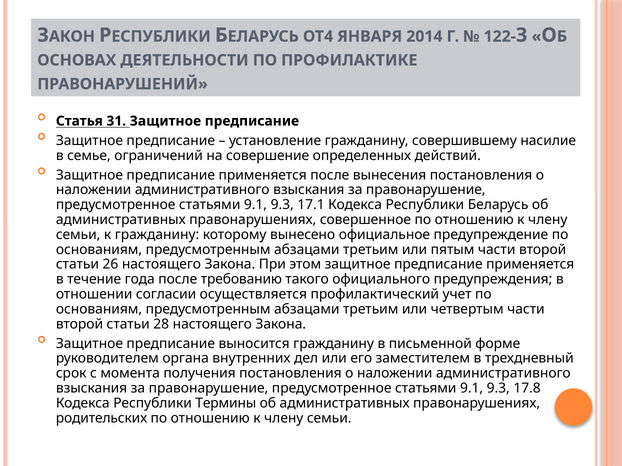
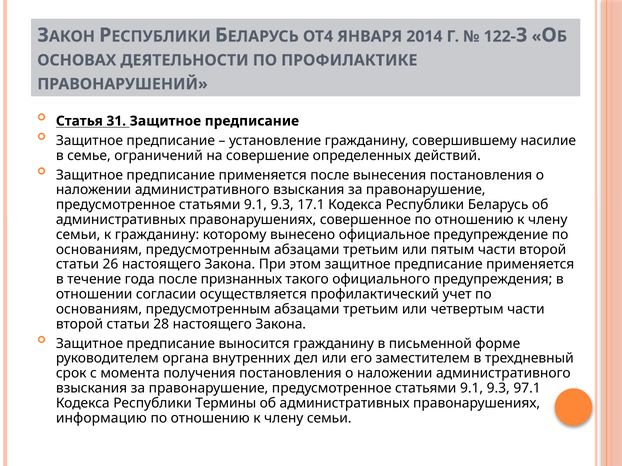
требованию: требованию -> признанных
17.8: 17.8 -> 97.1
родительских: родительских -> информацию
